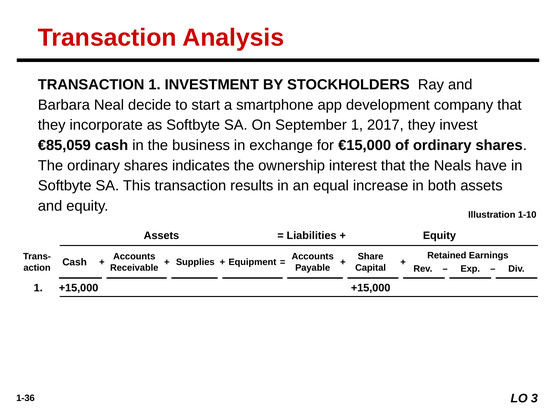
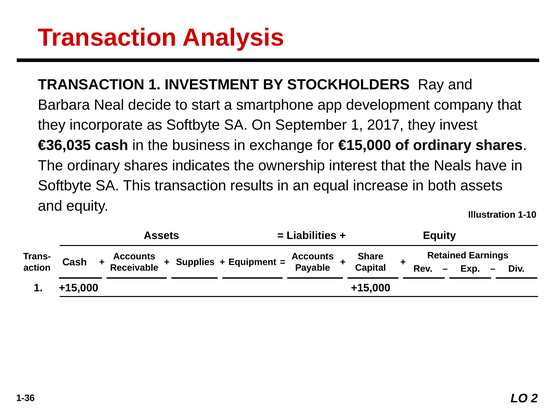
€85,059: €85,059 -> €36,035
3: 3 -> 2
